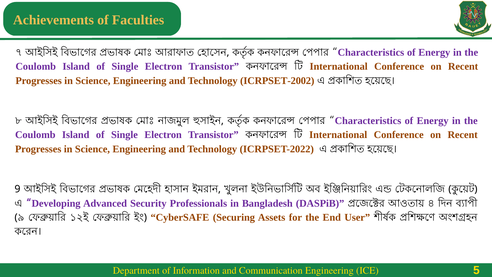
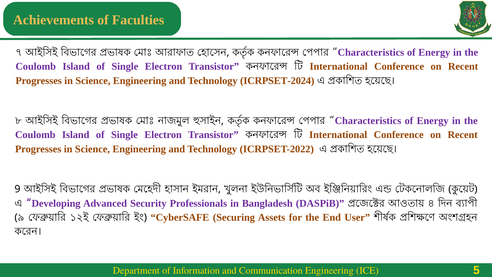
ICRPSET-2002: ICRPSET-2002 -> ICRPSET-2024
